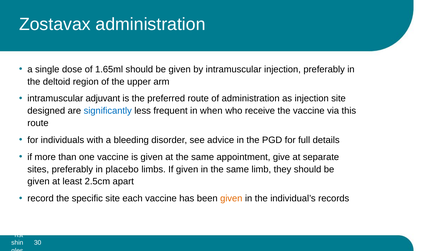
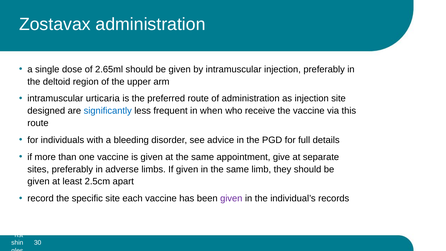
1.65ml: 1.65ml -> 2.65ml
adjuvant: adjuvant -> urticaria
placebo: placebo -> adverse
given at (231, 198) colour: orange -> purple
